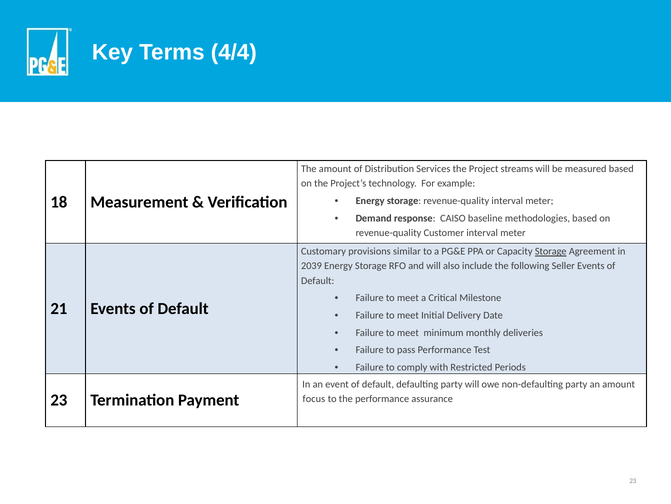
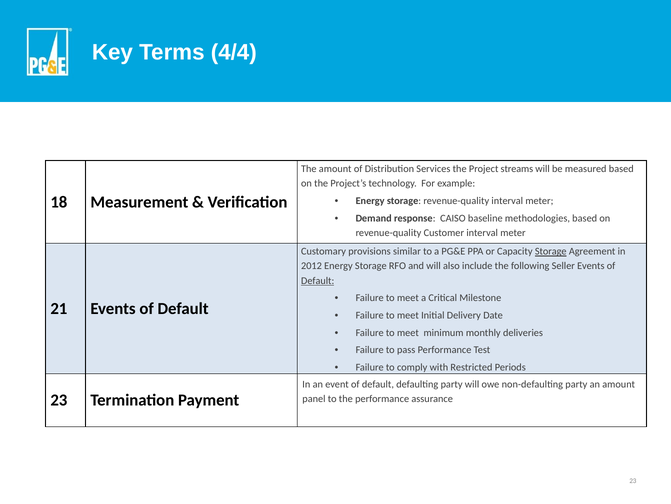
2039: 2039 -> 2012
Default at (318, 280) underline: none -> present
focus: focus -> panel
